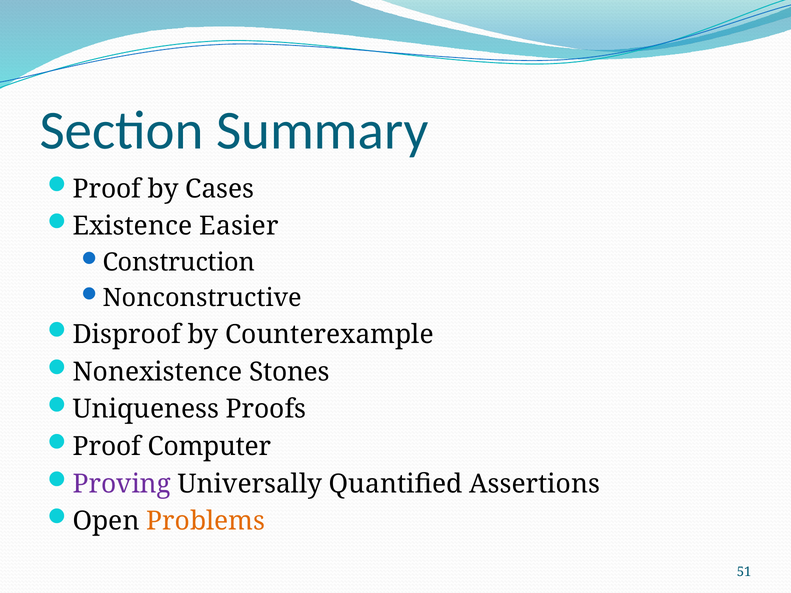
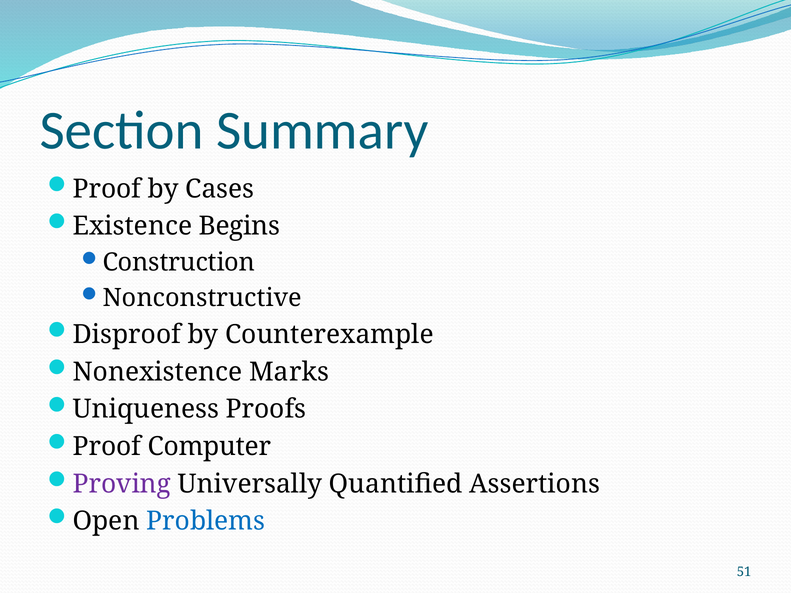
Easier: Easier -> Begins
Stones: Stones -> Marks
Problems colour: orange -> blue
